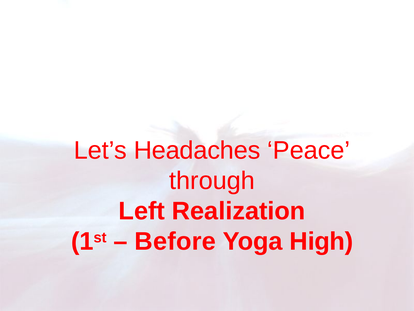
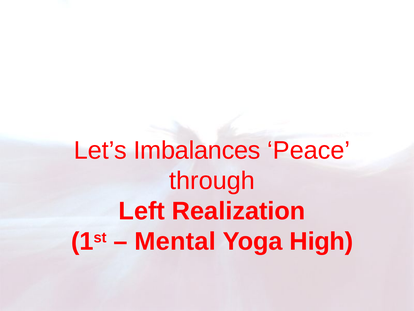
Headaches: Headaches -> Imbalances
Before: Before -> Mental
